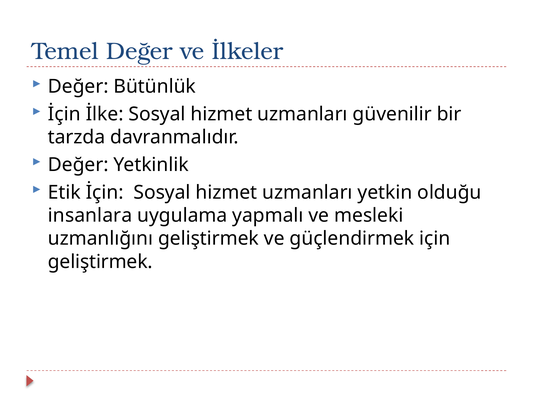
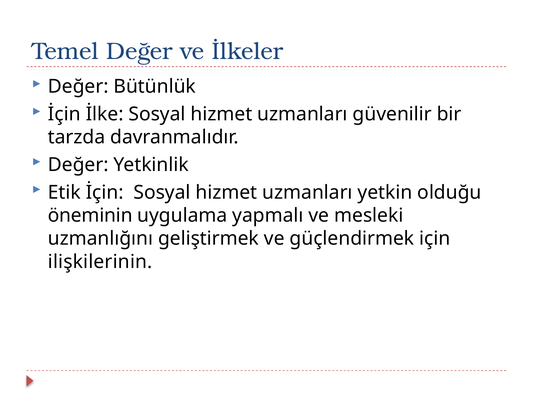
insanlara: insanlara -> öneminin
geliştirmek at (100, 262): geliştirmek -> ilişkilerinin
